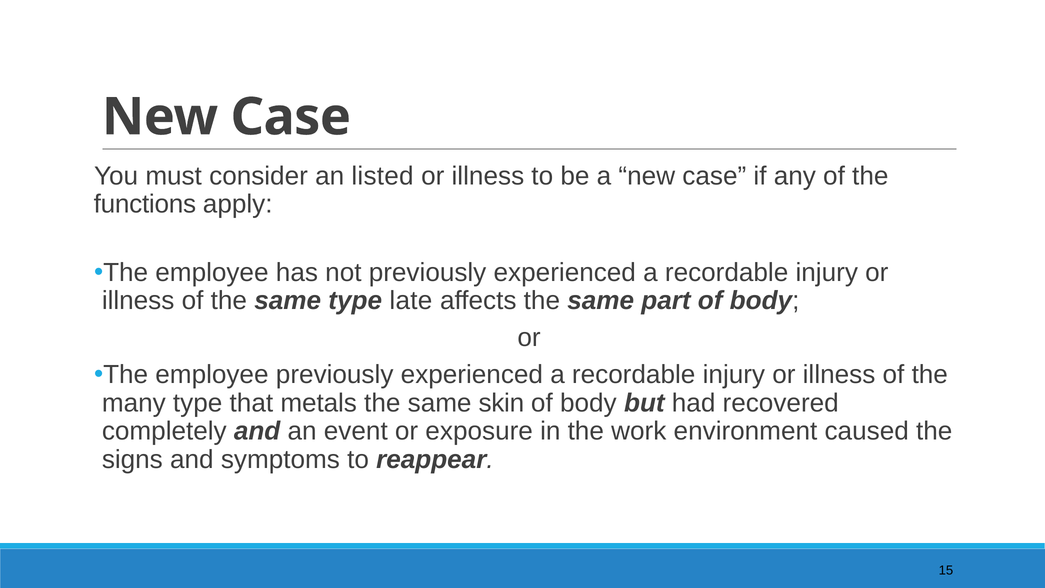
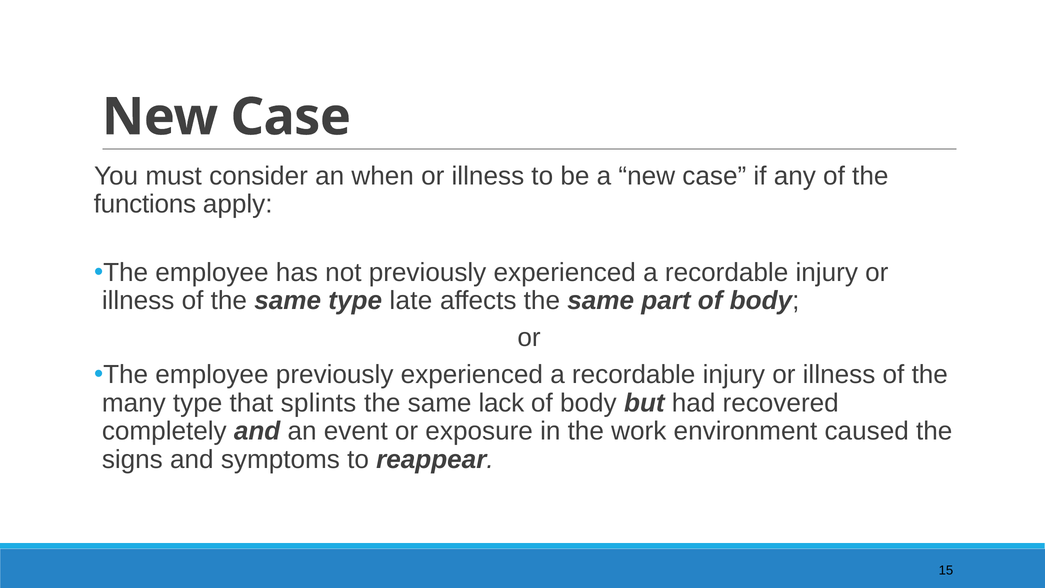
listed: listed -> when
metals: metals -> splints
skin: skin -> lack
